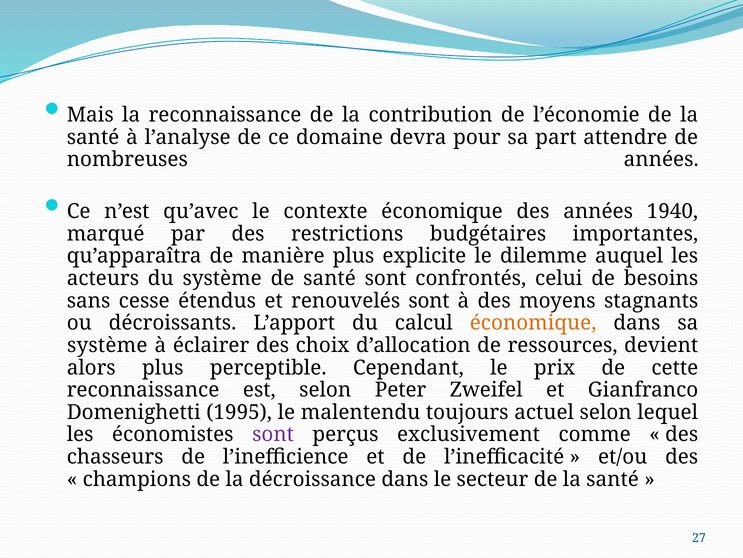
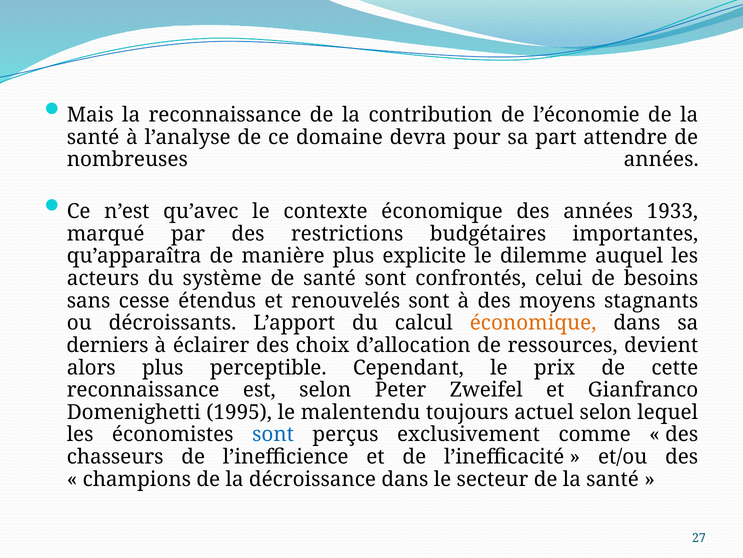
1940: 1940 -> 1933
système at (107, 345): système -> derniers
sont at (273, 434) colour: purple -> blue
